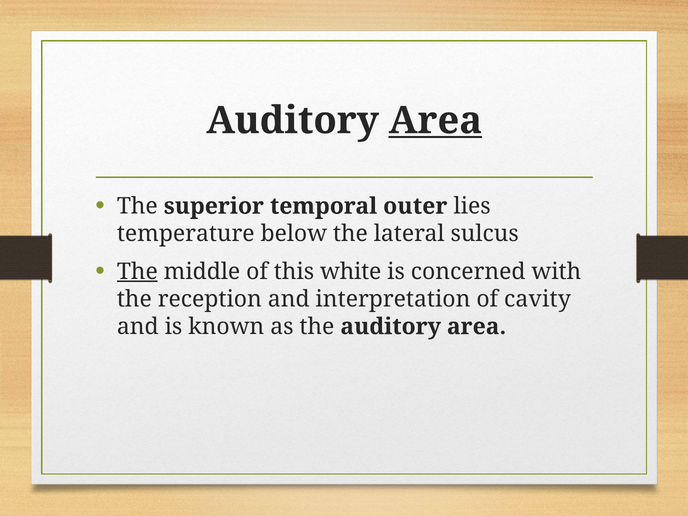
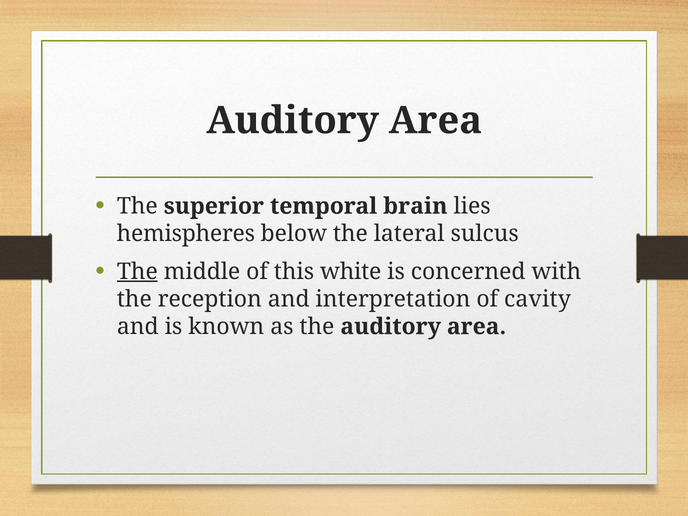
Area at (435, 121) underline: present -> none
outer: outer -> brain
temperature: temperature -> hemispheres
